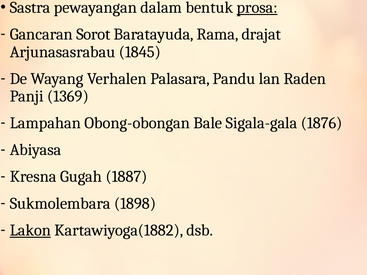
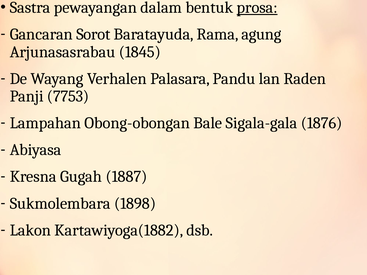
drajat: drajat -> agung
1369: 1369 -> 7753
Lakon underline: present -> none
